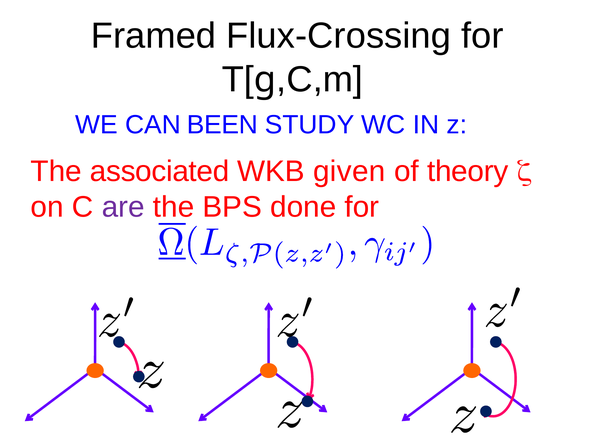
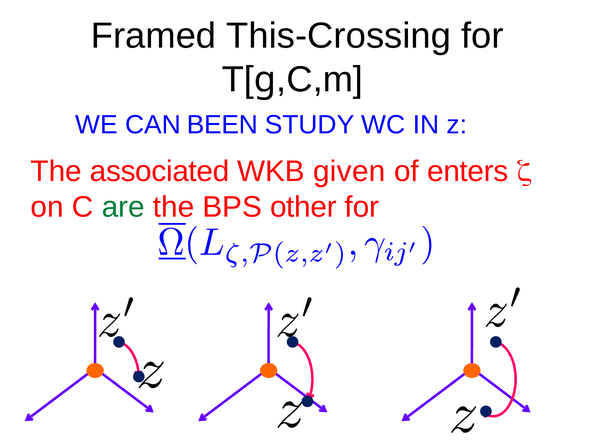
Flux-Crossing: Flux-Crossing -> This-Crossing
theory: theory -> enters
are colour: purple -> green
done: done -> other
